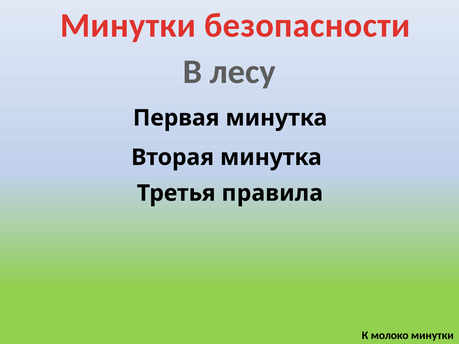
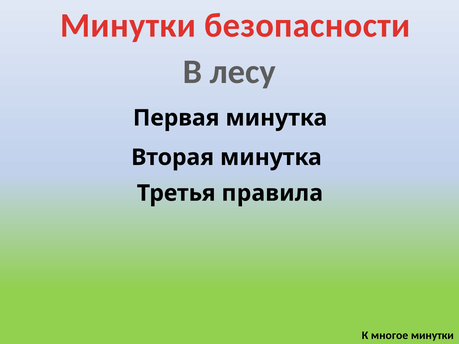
молоко: молоко -> многое
